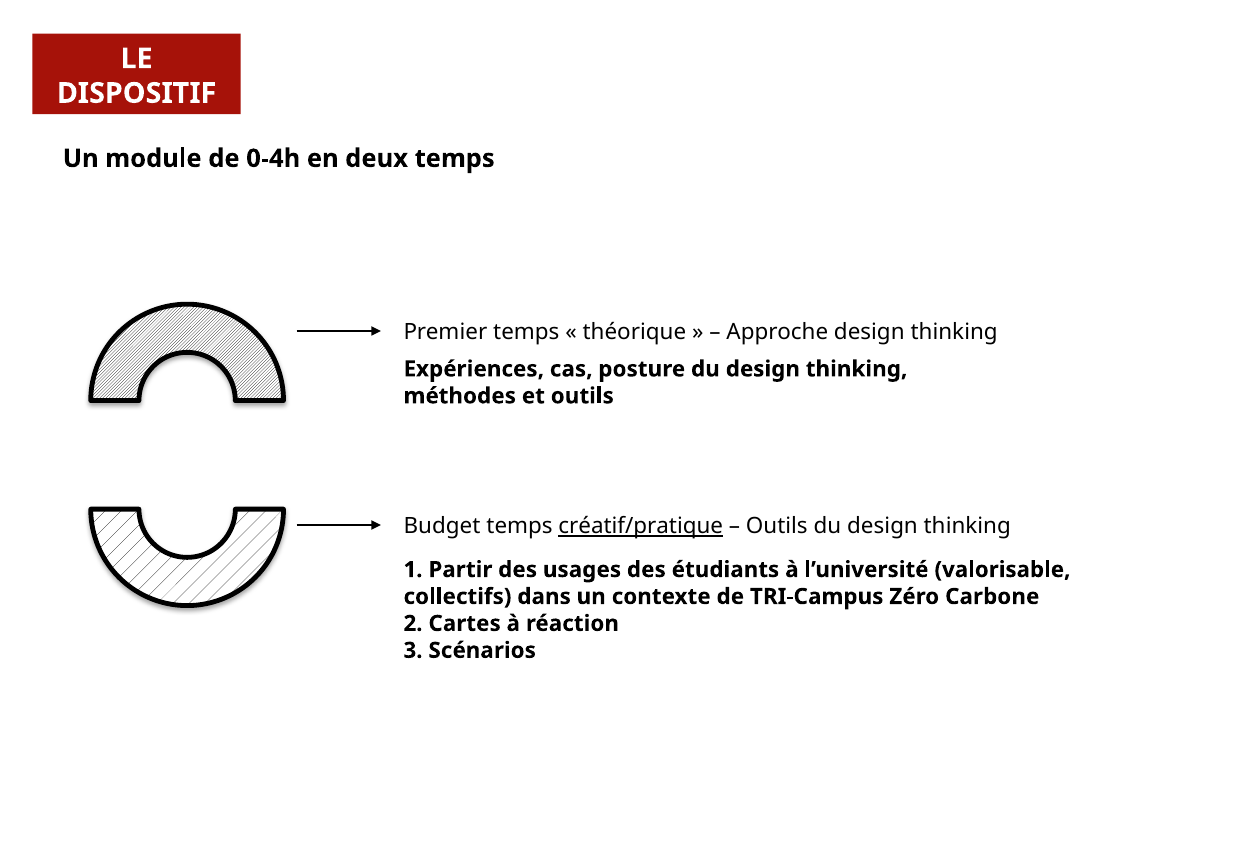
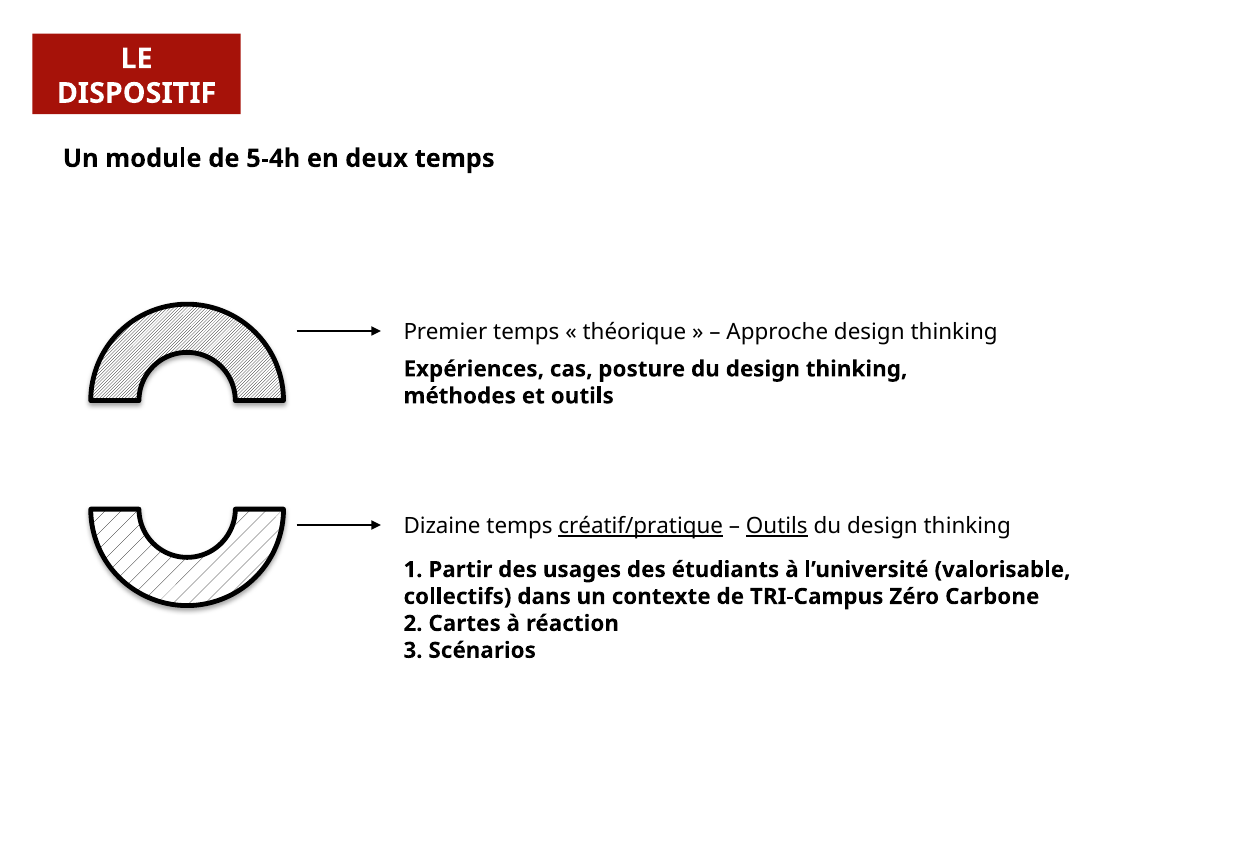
0-4h: 0-4h -> 5-4h
Budget: Budget -> Dizaine
Outils at (777, 526) underline: none -> present
